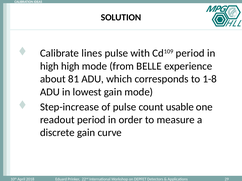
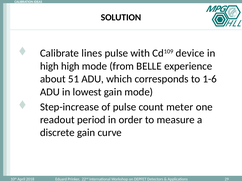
Cd109 period: period -> device
81: 81 -> 51
1-8: 1-8 -> 1-6
usable: usable -> meter
